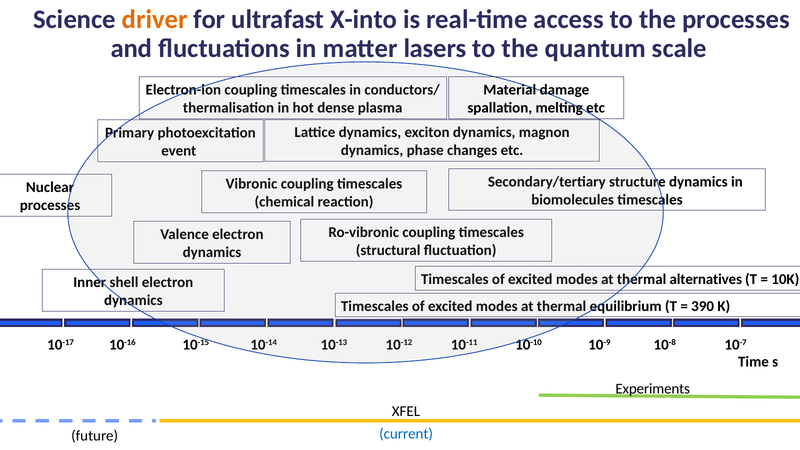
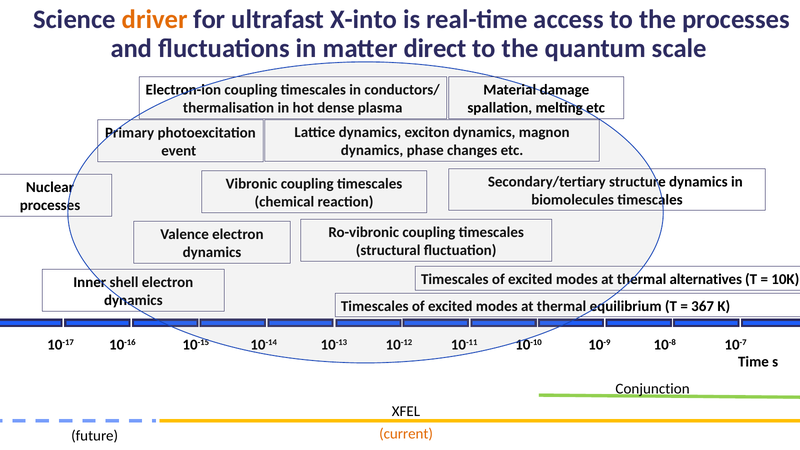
lasers: lasers -> direct
390: 390 -> 367
Experiments: Experiments -> Conjunction
current colour: blue -> orange
